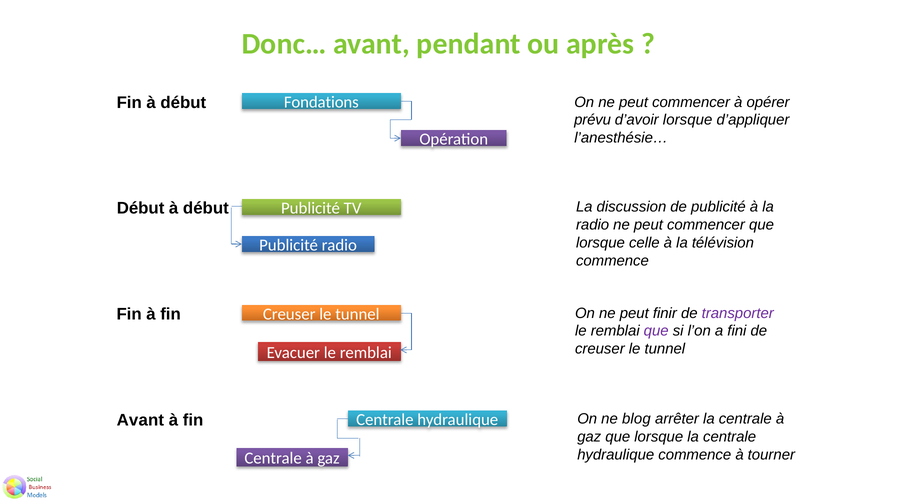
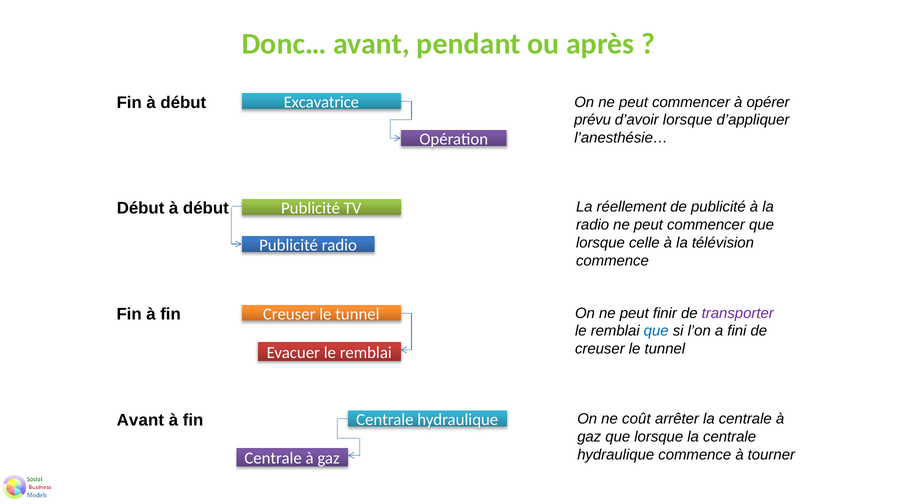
Fondations: Fondations -> Excavatrice
discussion: discussion -> réellement
que at (656, 331) colour: purple -> blue
blog: blog -> coût
